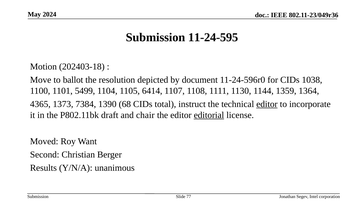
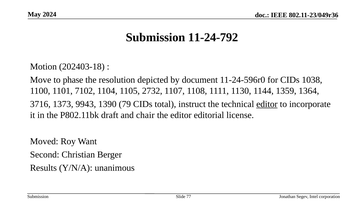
11-24-595: 11-24-595 -> 11-24-792
ballot: ballot -> phase
5499: 5499 -> 7102
6414: 6414 -> 2732
4365: 4365 -> 3716
7384: 7384 -> 9943
68: 68 -> 79
editorial underline: present -> none
